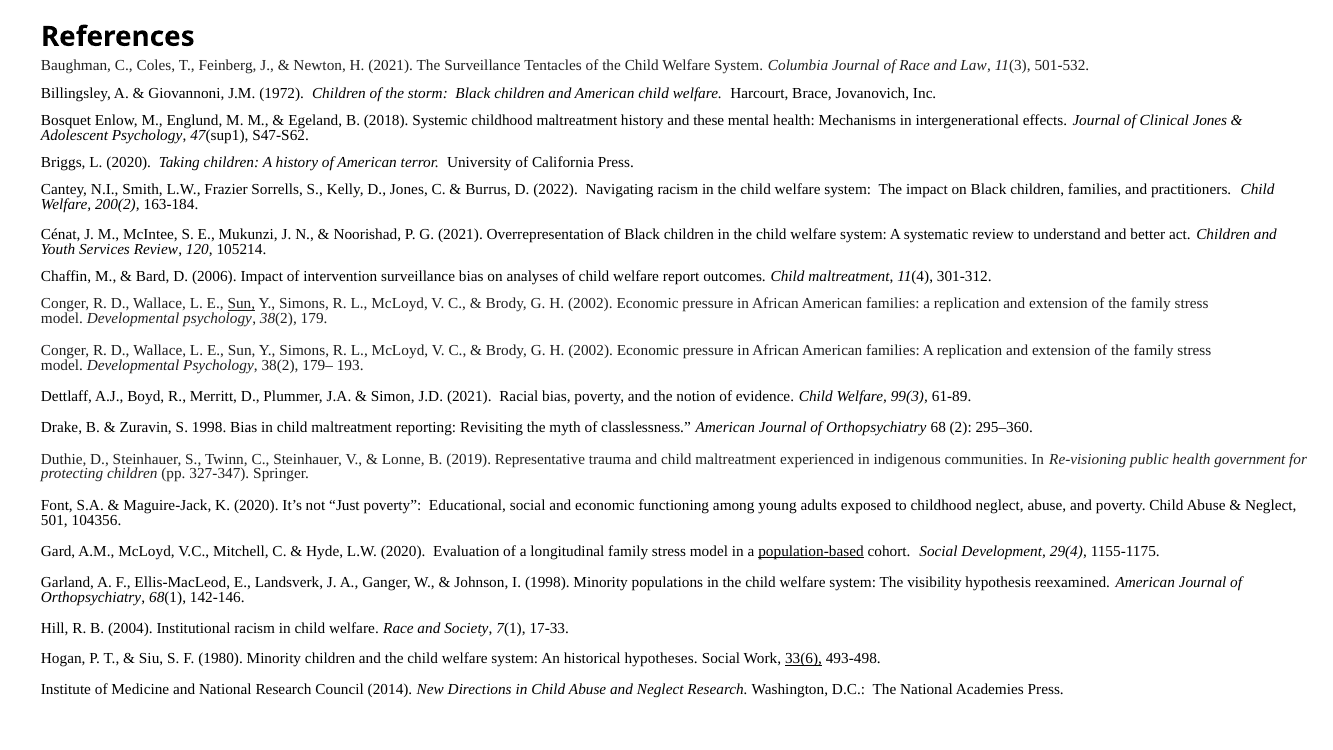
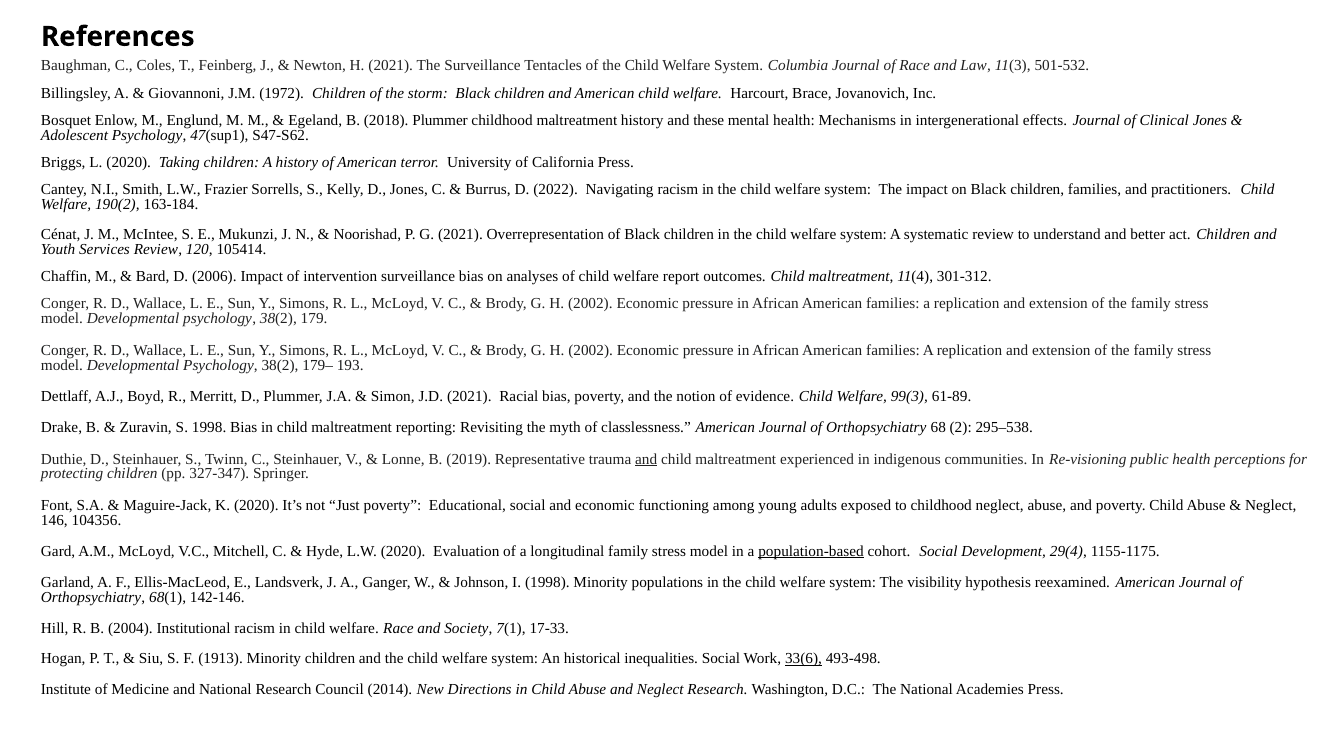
2018 Systemic: Systemic -> Plummer
200(2: 200(2 -> 190(2
105214: 105214 -> 105414
Sun at (241, 304) underline: present -> none
295–360: 295–360 -> 295–538
and at (646, 459) underline: none -> present
government: government -> perceptions
501: 501 -> 146
1980: 1980 -> 1913
hypotheses: hypotheses -> inequalities
